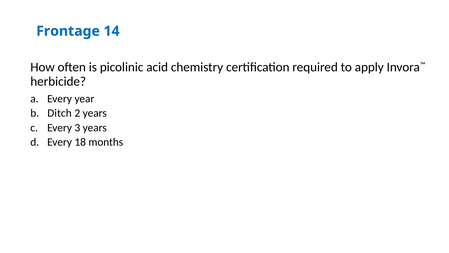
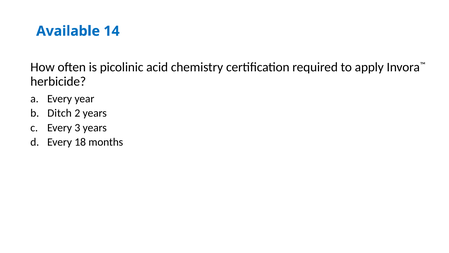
Frontage: Frontage -> Available
